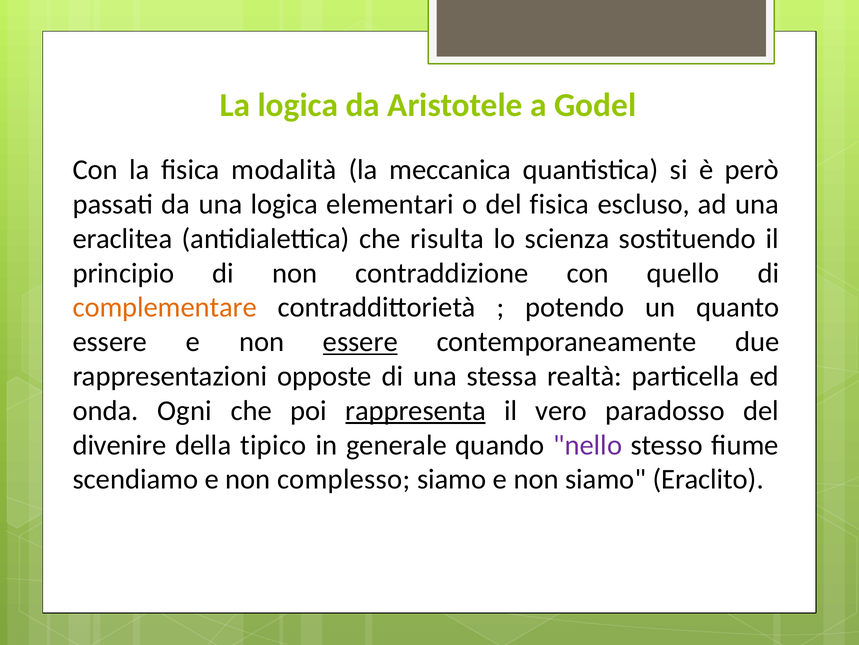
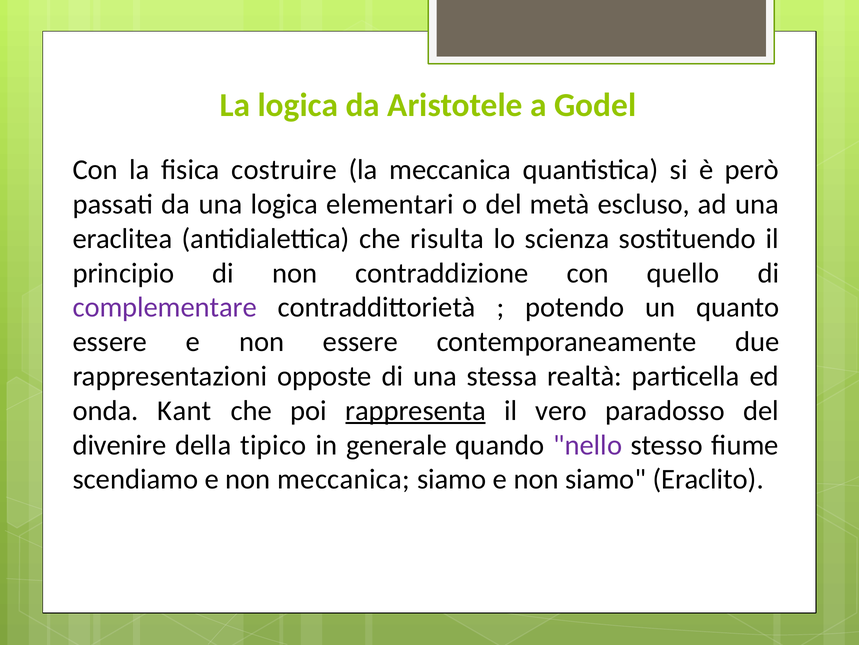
modalità: modalità -> costruire
del fisica: fisica -> metà
complementare colour: orange -> purple
essere at (360, 342) underline: present -> none
Ogni: Ogni -> Kant
non complesso: complesso -> meccanica
